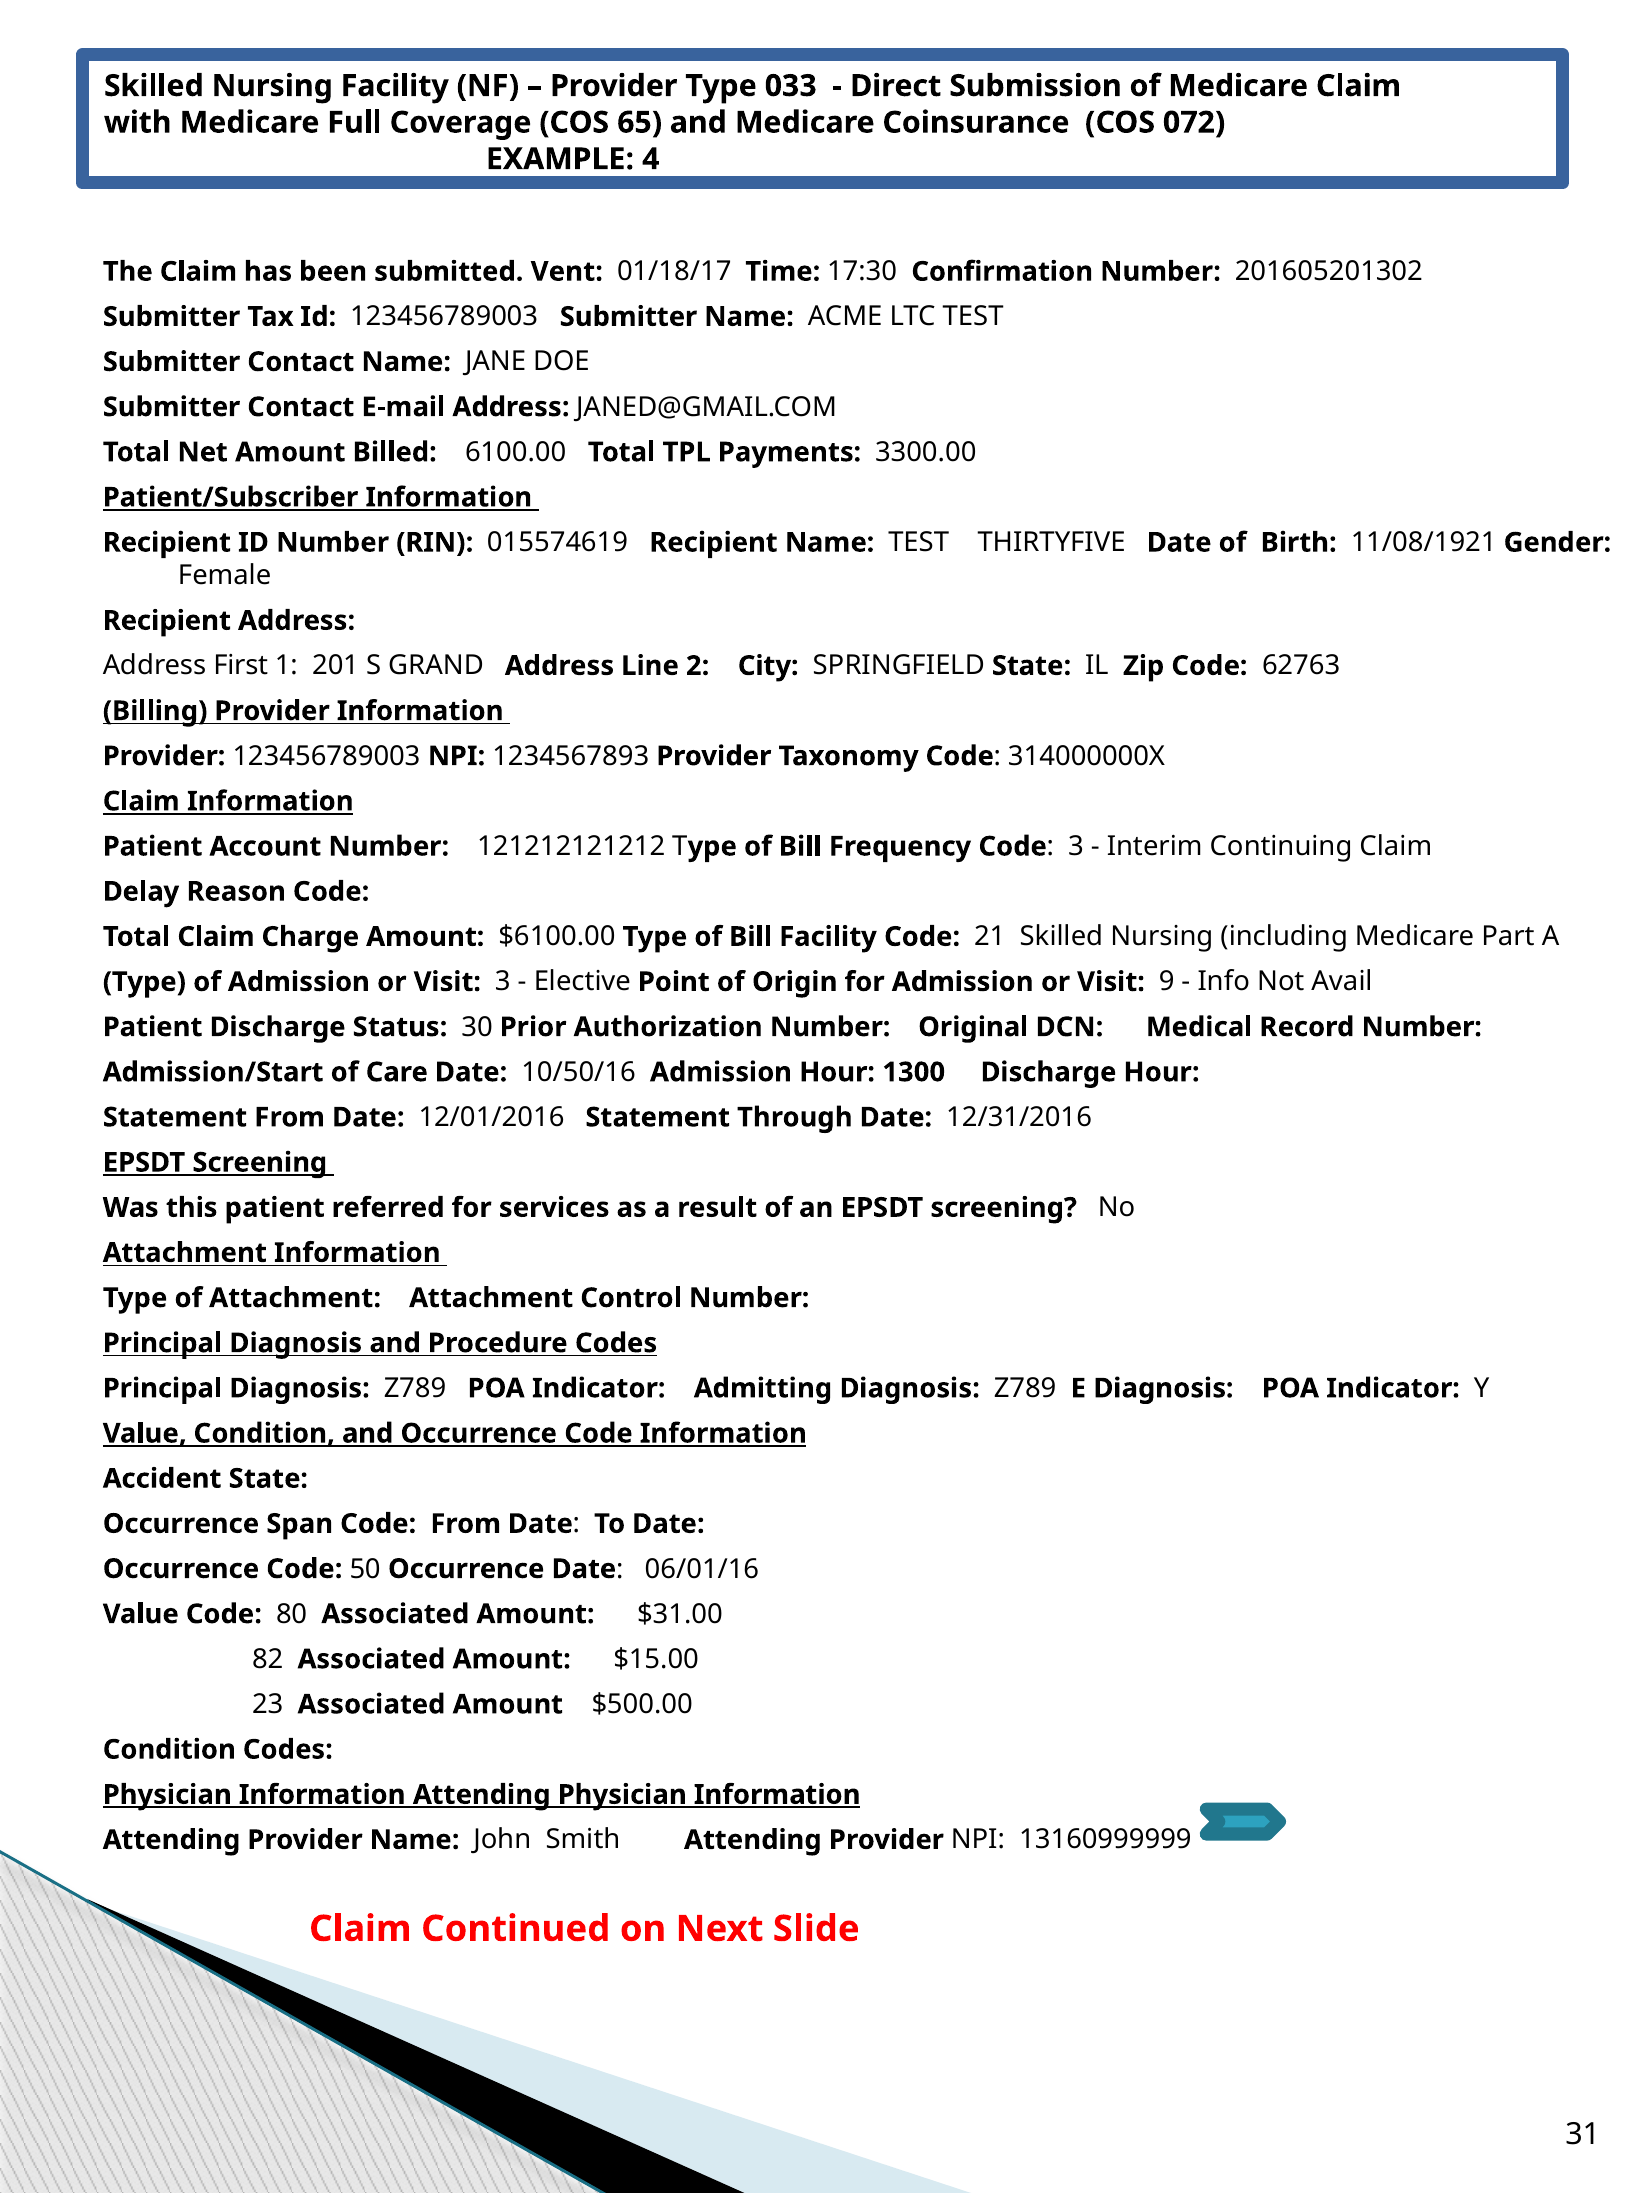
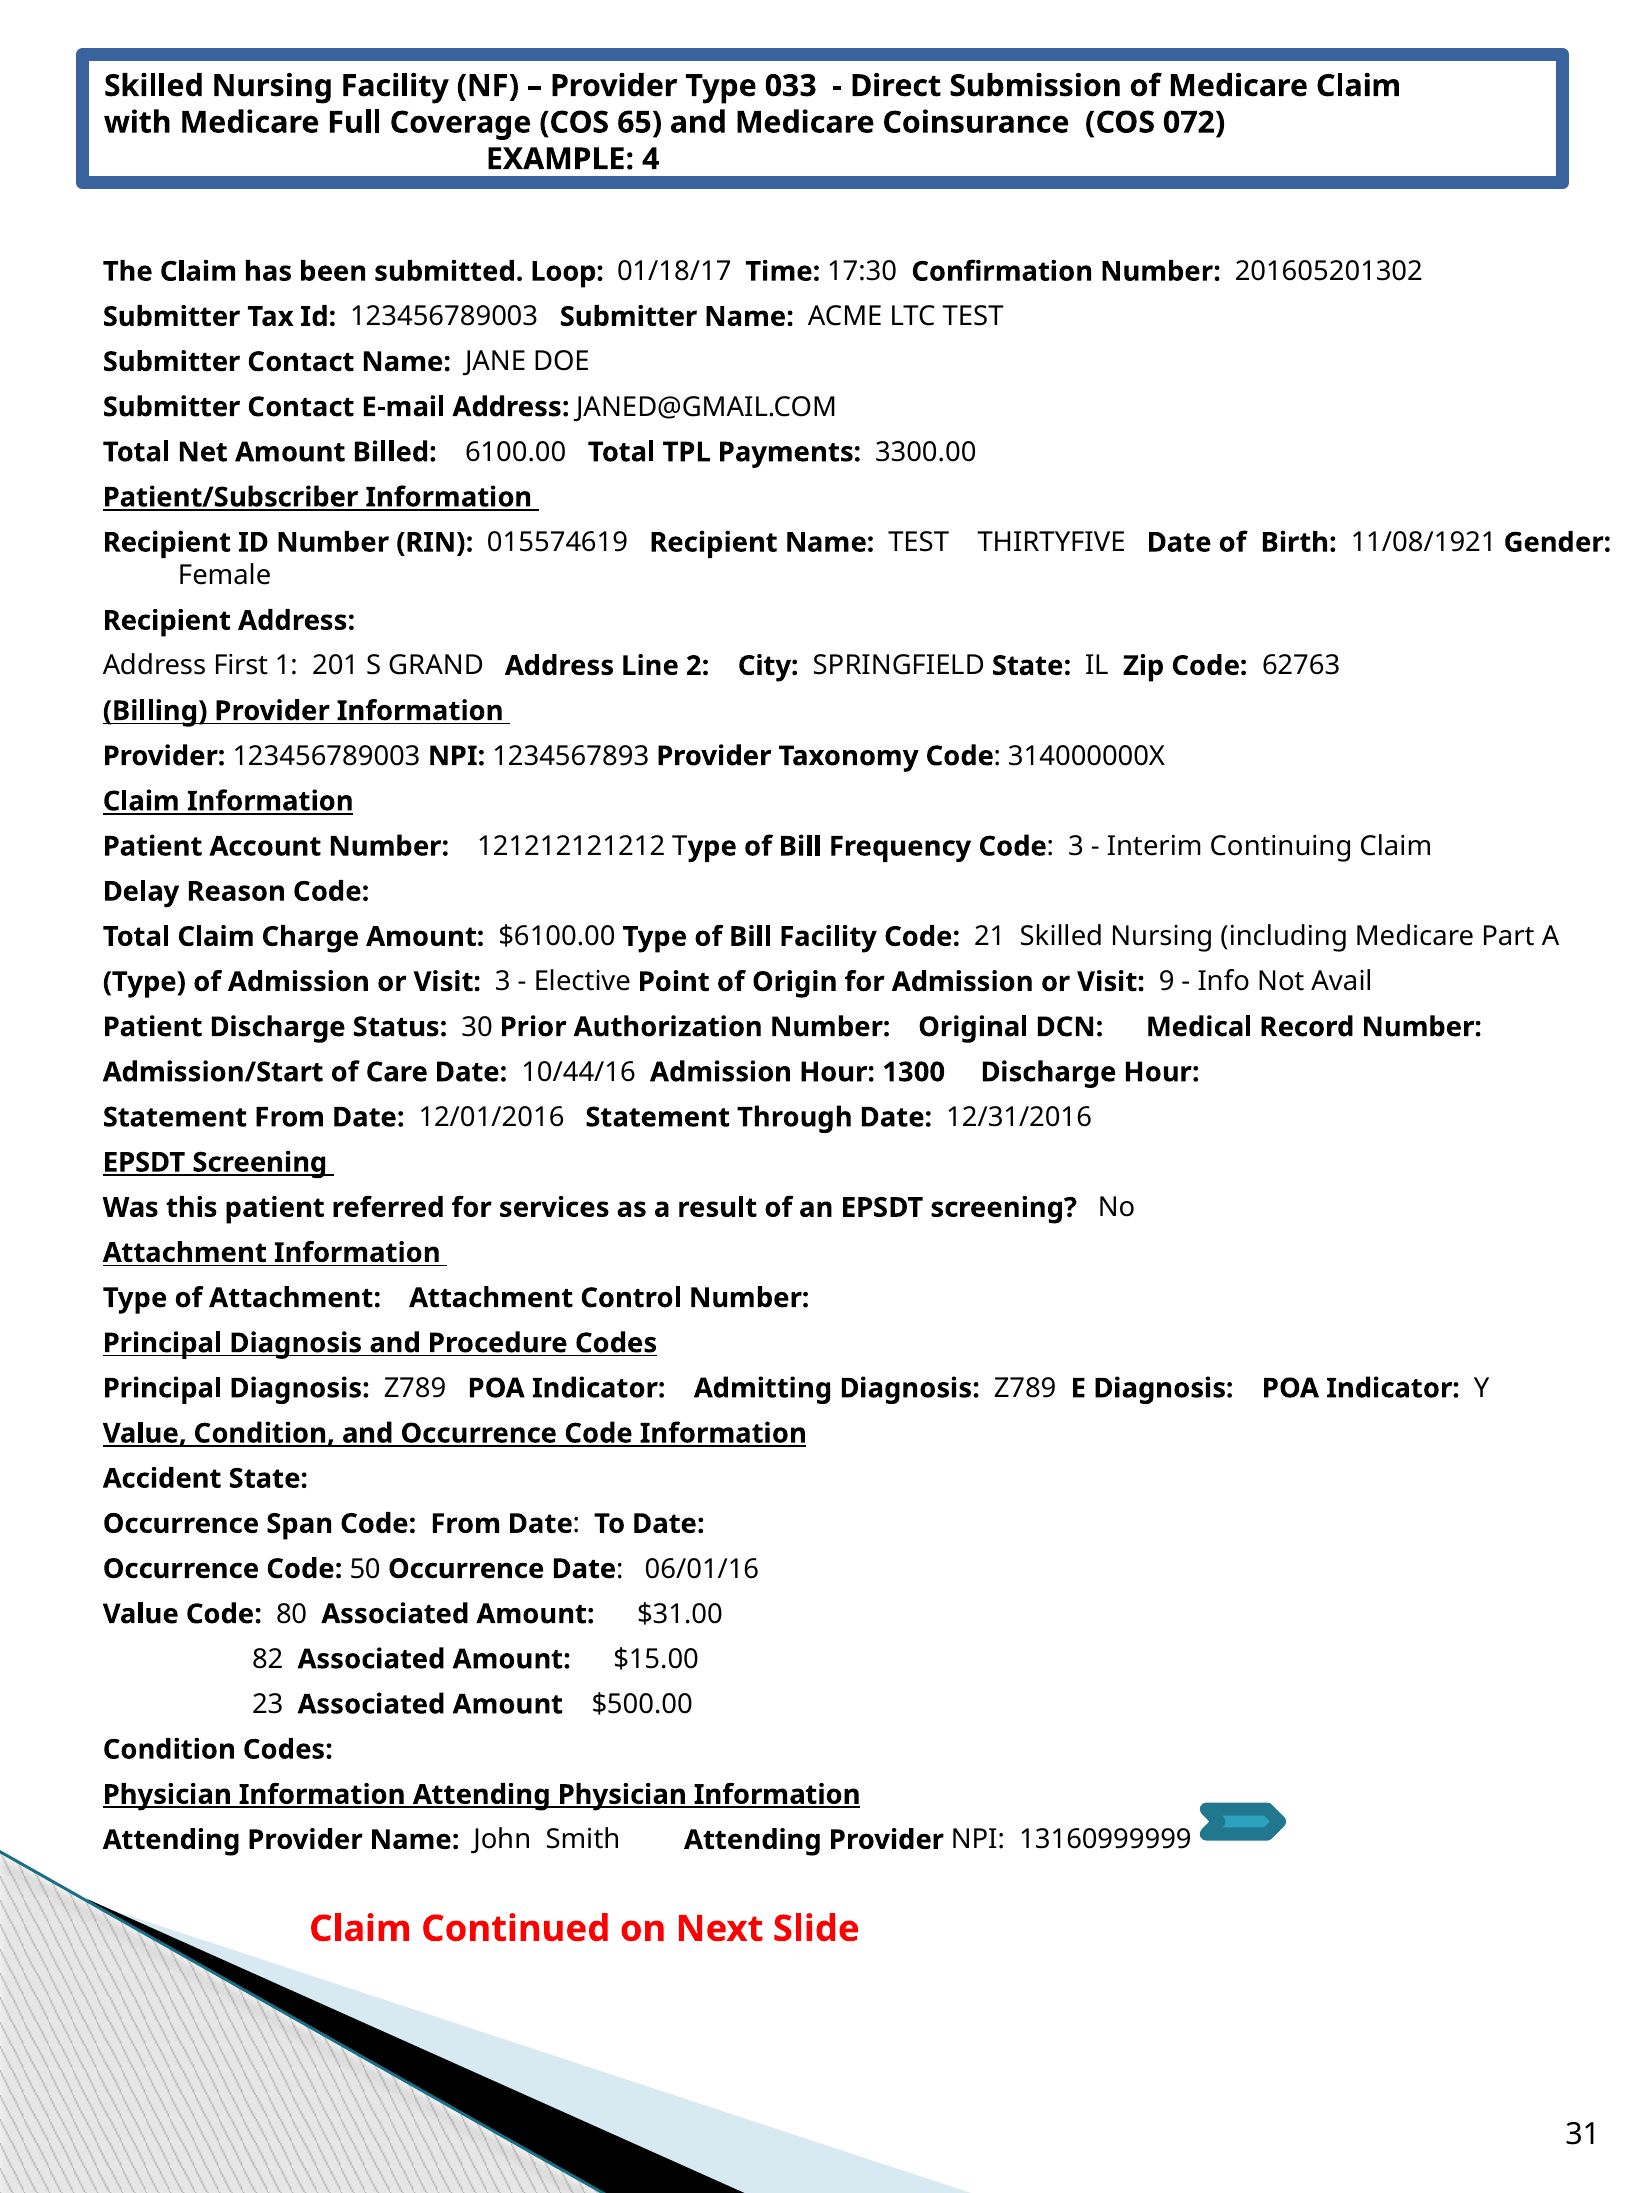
Vent: Vent -> Loop
10/50/16: 10/50/16 -> 10/44/16
